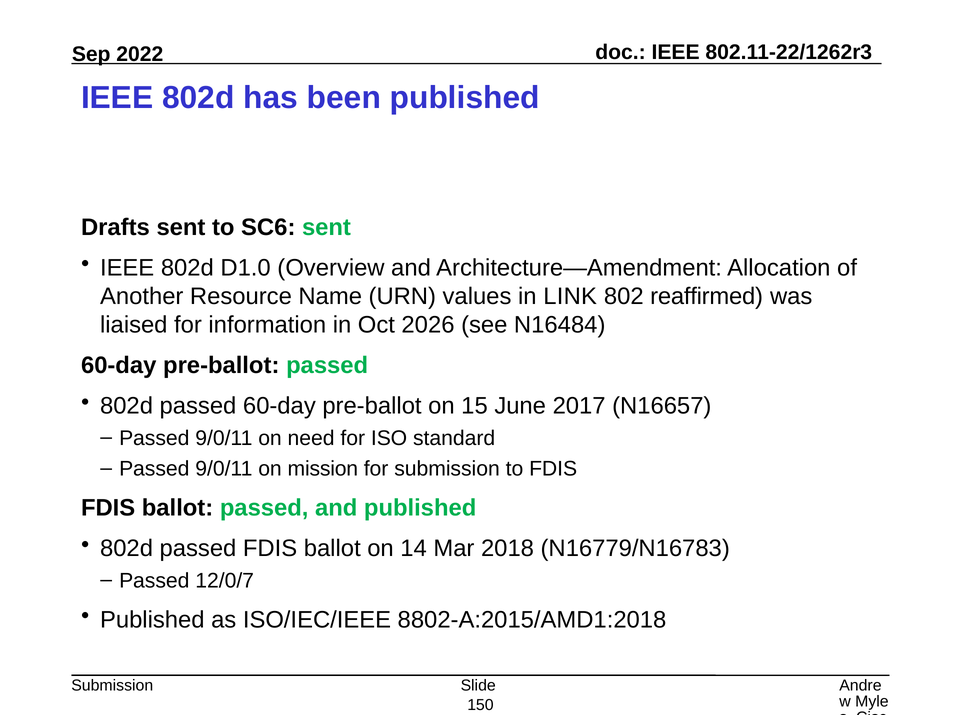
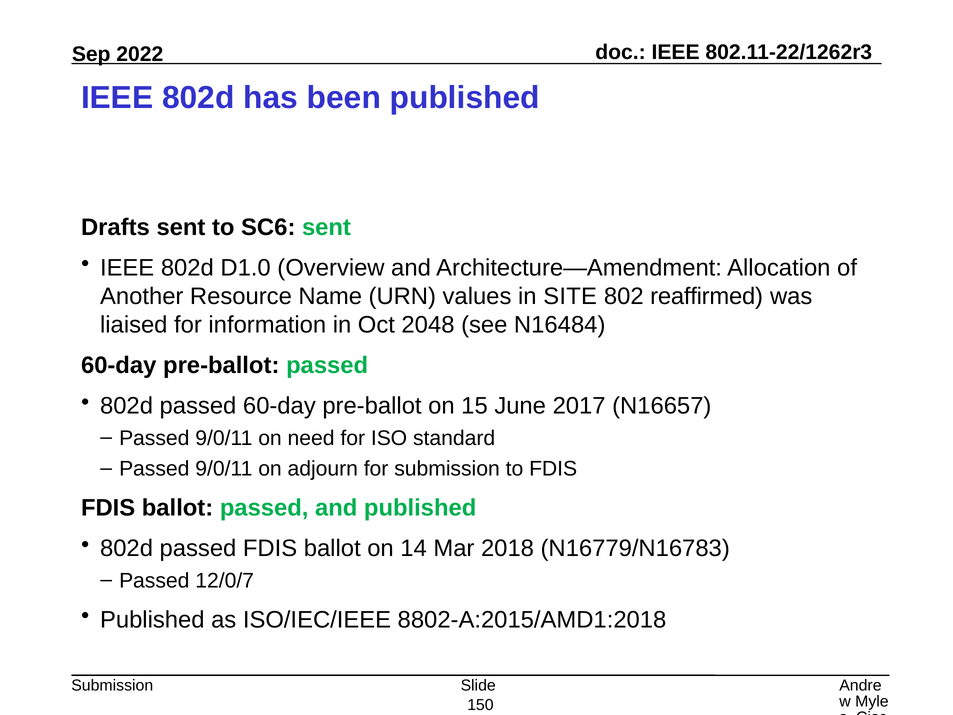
LINK: LINK -> SITE
2026: 2026 -> 2048
mission: mission -> adjourn
